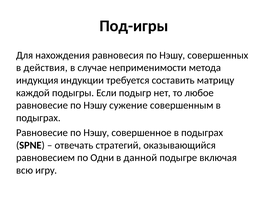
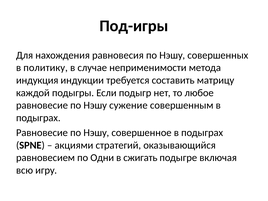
действия: действия -> политику
отвечать: отвечать -> акциями
данной: данной -> сжигать
